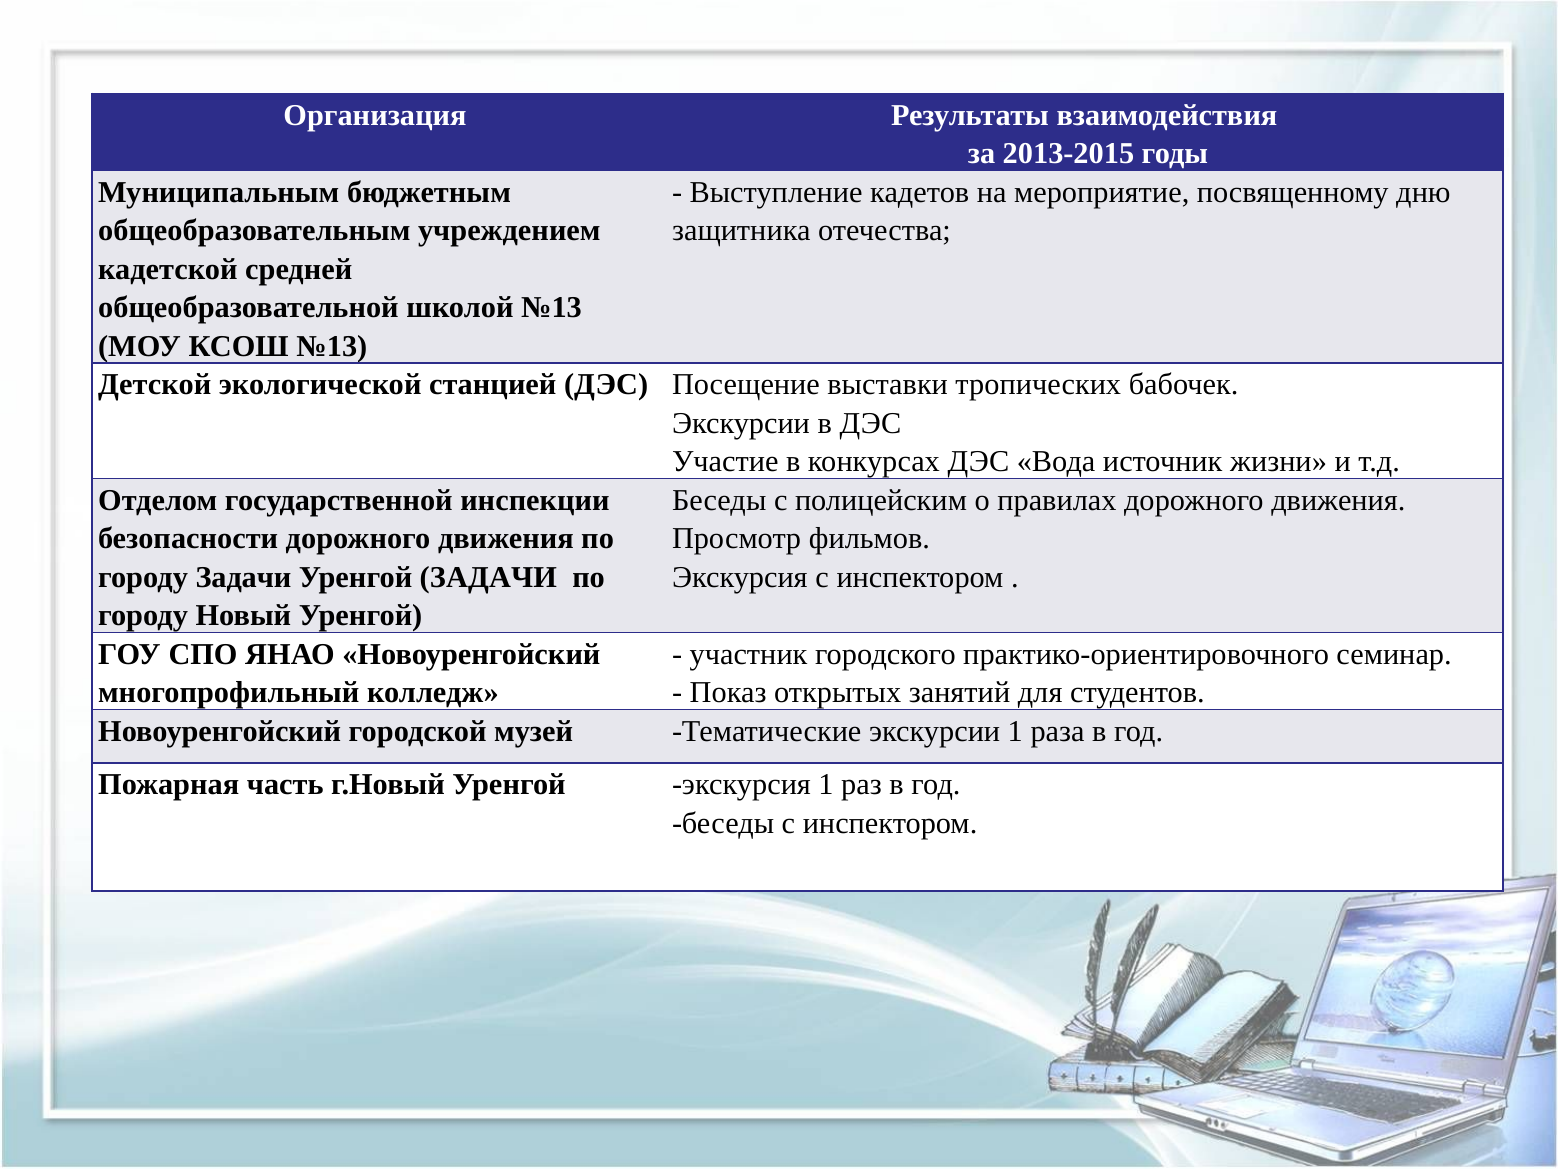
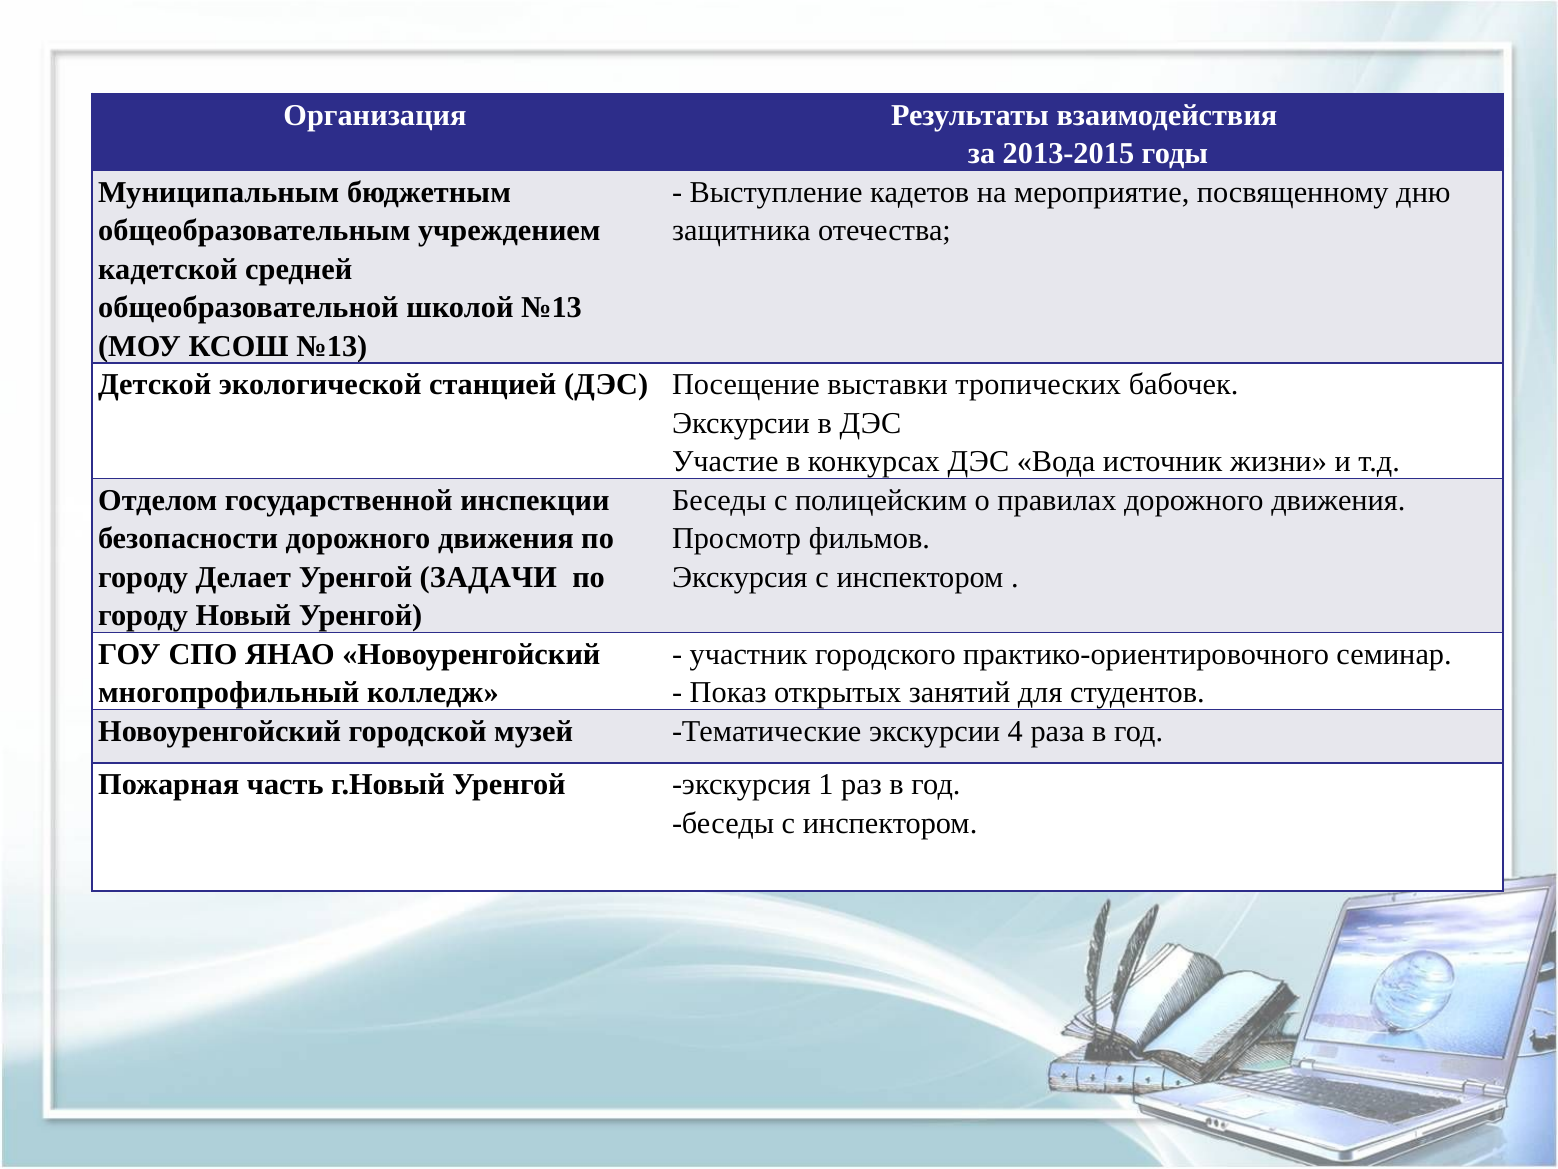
городу Задачи: Задачи -> Делает
экскурсии 1: 1 -> 4
